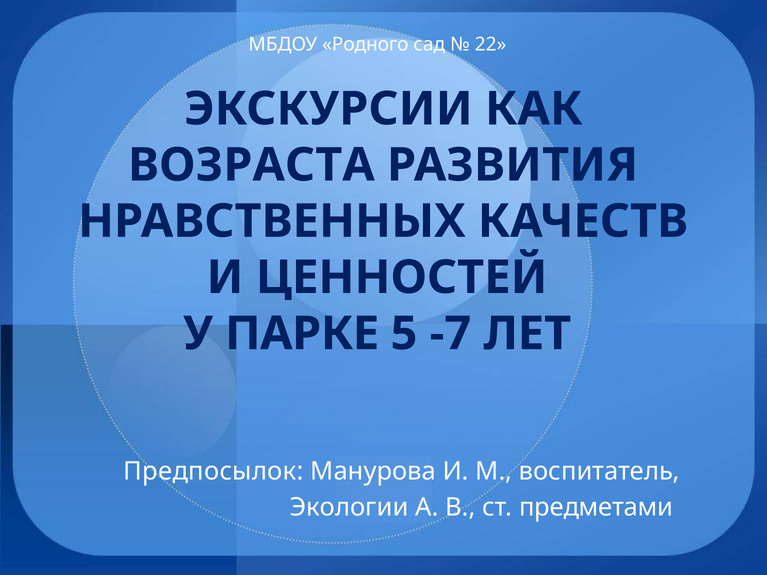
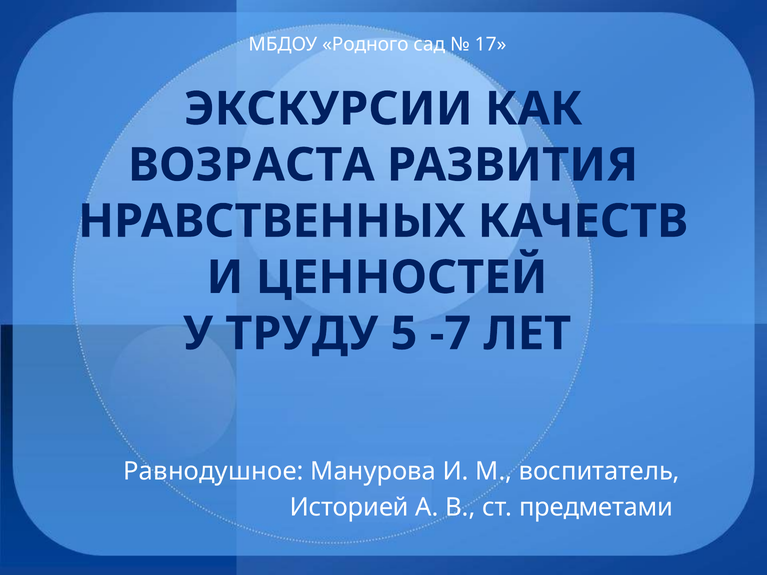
22: 22 -> 17
ПАРКЕ: ПАРКЕ -> ТРУДУ
Предпосылок: Предпосылок -> Равнодушное
Экологии: Экологии -> Историей
